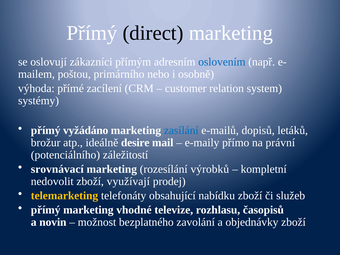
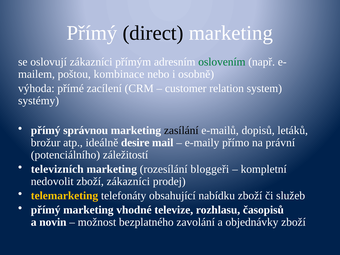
oslovením colour: blue -> green
primárního: primárního -> kombinace
vyžádáno: vyžádáno -> správnou
zasílání colour: blue -> black
srovnávací: srovnávací -> televizních
výrobků: výrobků -> bloggeři
zboží využívají: využívají -> zákazníci
